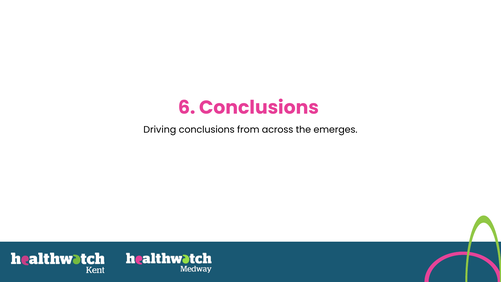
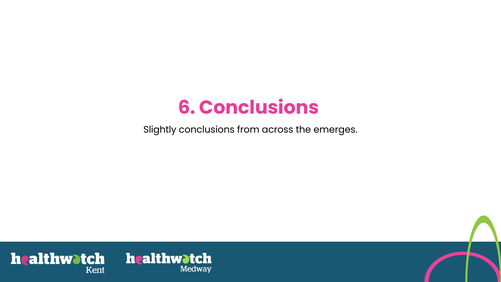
Driving: Driving -> Slightly
